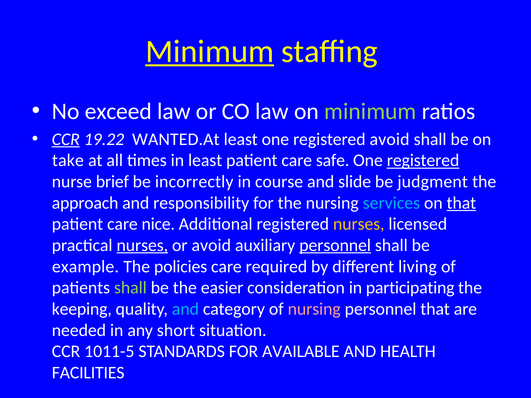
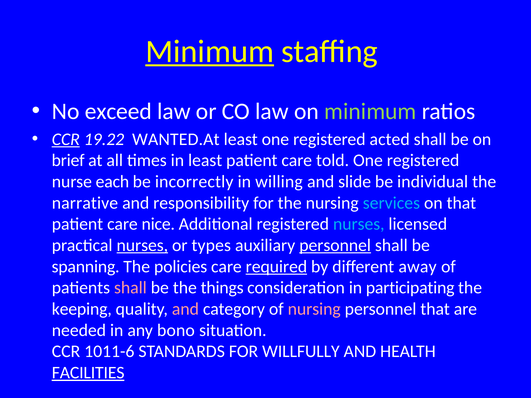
registered avoid: avoid -> acted
take: take -> brief
safe: safe -> told
registered at (423, 161) underline: present -> none
brief: brief -> each
course: course -> willing
judgment: judgment -> individual
approach: approach -> narrative
that at (461, 203) underline: present -> none
nurses at (359, 224) colour: yellow -> light blue
or avoid: avoid -> types
example: example -> spanning
required underline: none -> present
living: living -> away
shall at (130, 288) colour: light green -> pink
easier: easier -> things
and at (185, 309) colour: light blue -> pink
short: short -> bono
1011-5: 1011-5 -> 1011-6
AVAILABLE: AVAILABLE -> WILLFULLY
FACILITIES underline: none -> present
